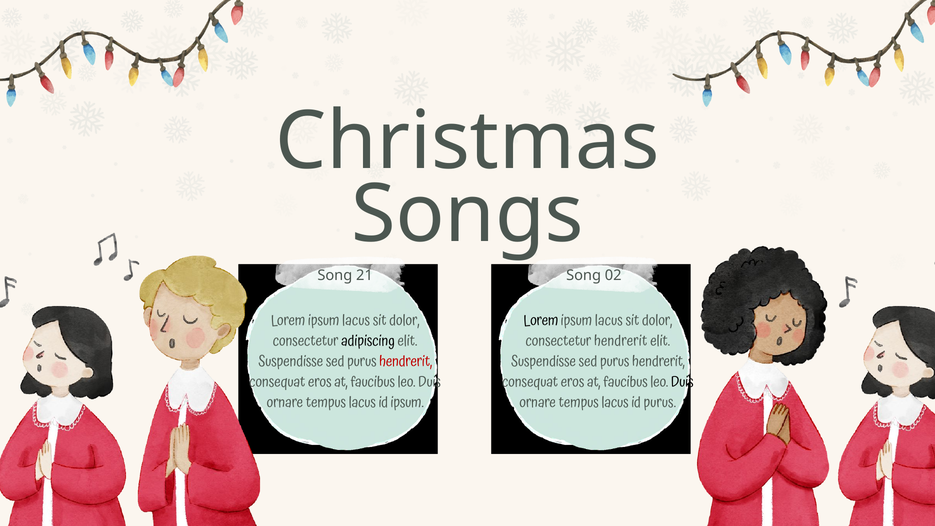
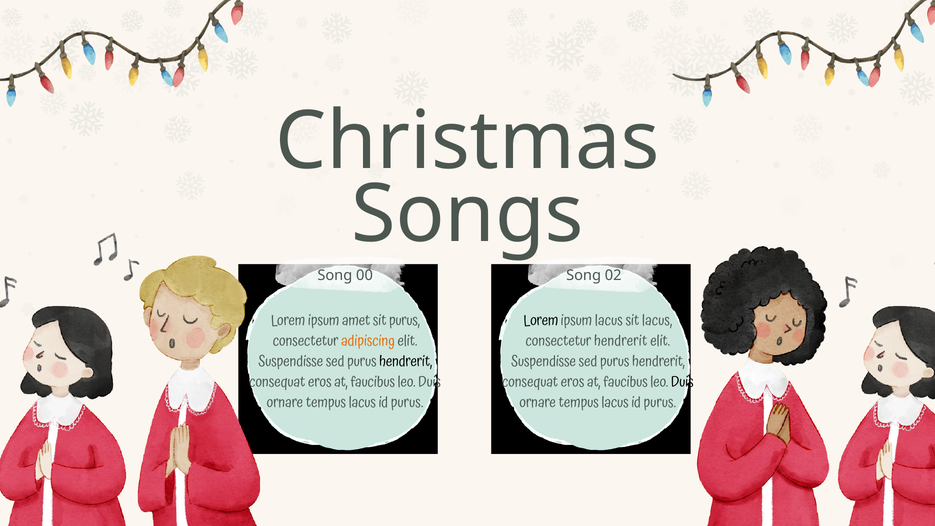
21: 21 -> 00
lacus at (356, 320): lacus -> amet
dolor at (404, 320): dolor -> purus
dolor at (657, 320): dolor -> lacus
adipiscing colour: black -> orange
hendrerit at (406, 362) colour: red -> black
ipsum at (407, 403): ipsum -> purus
